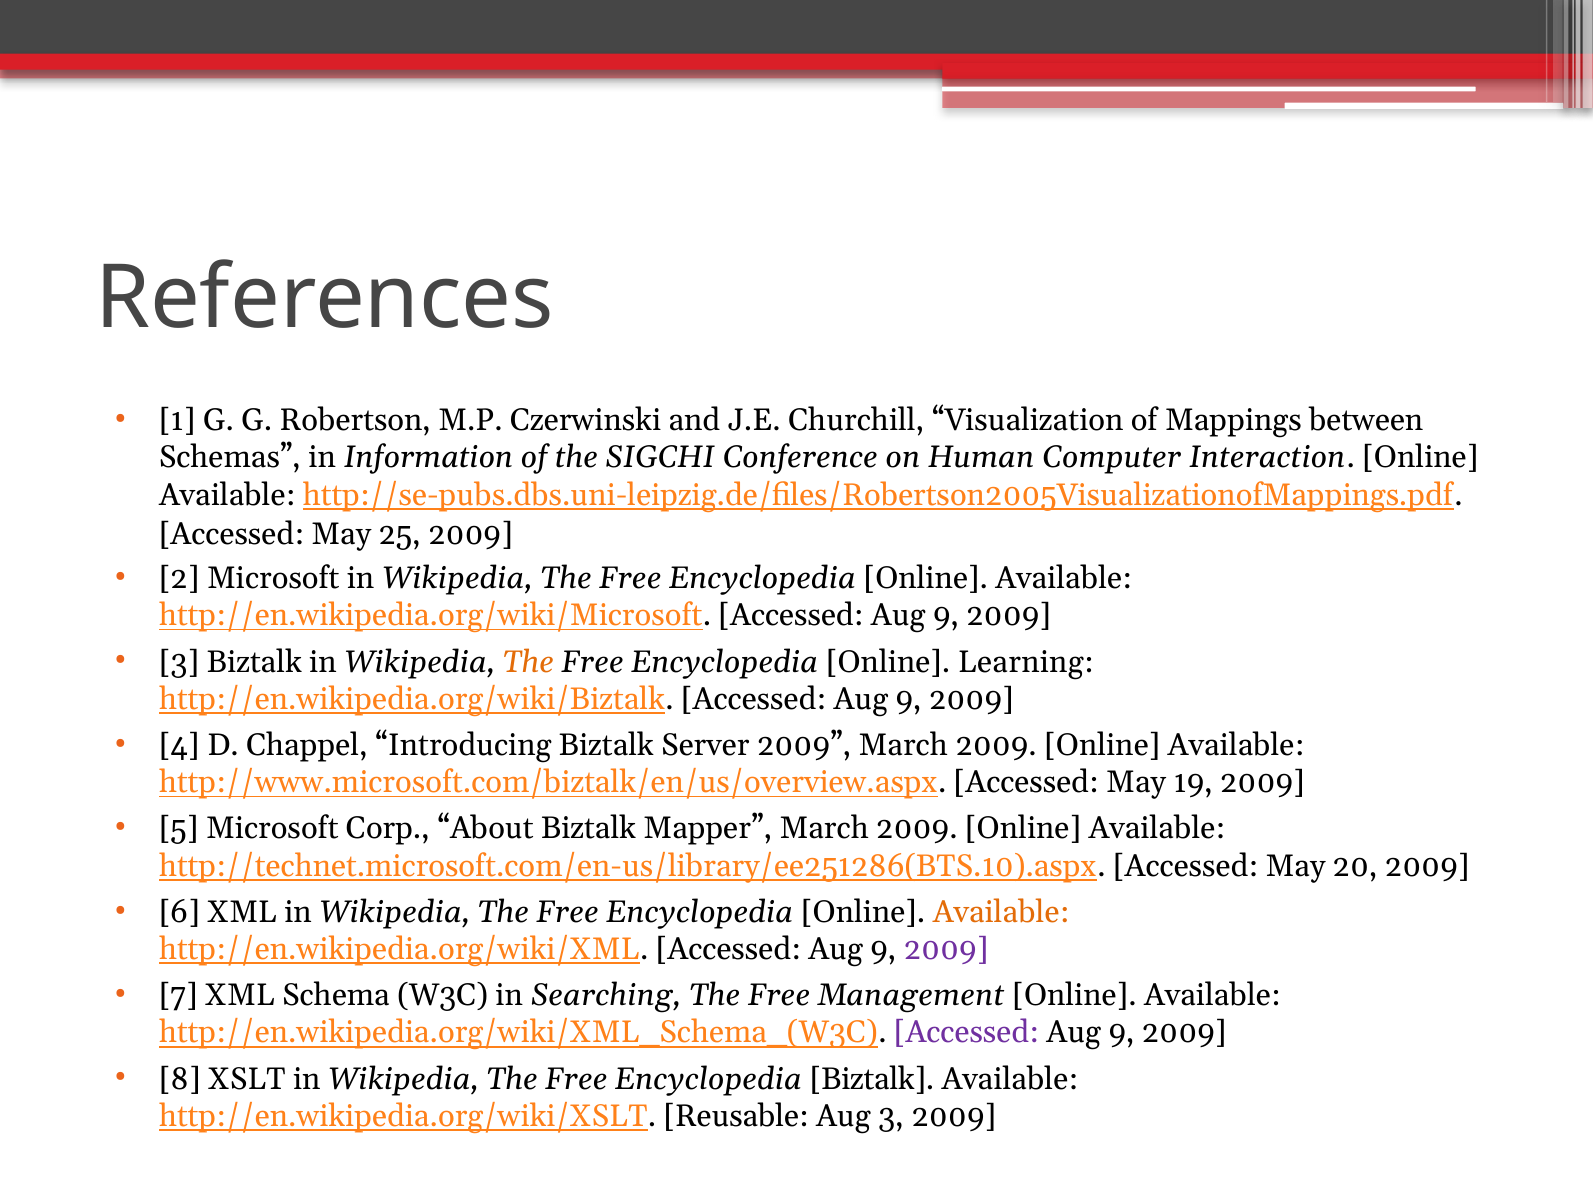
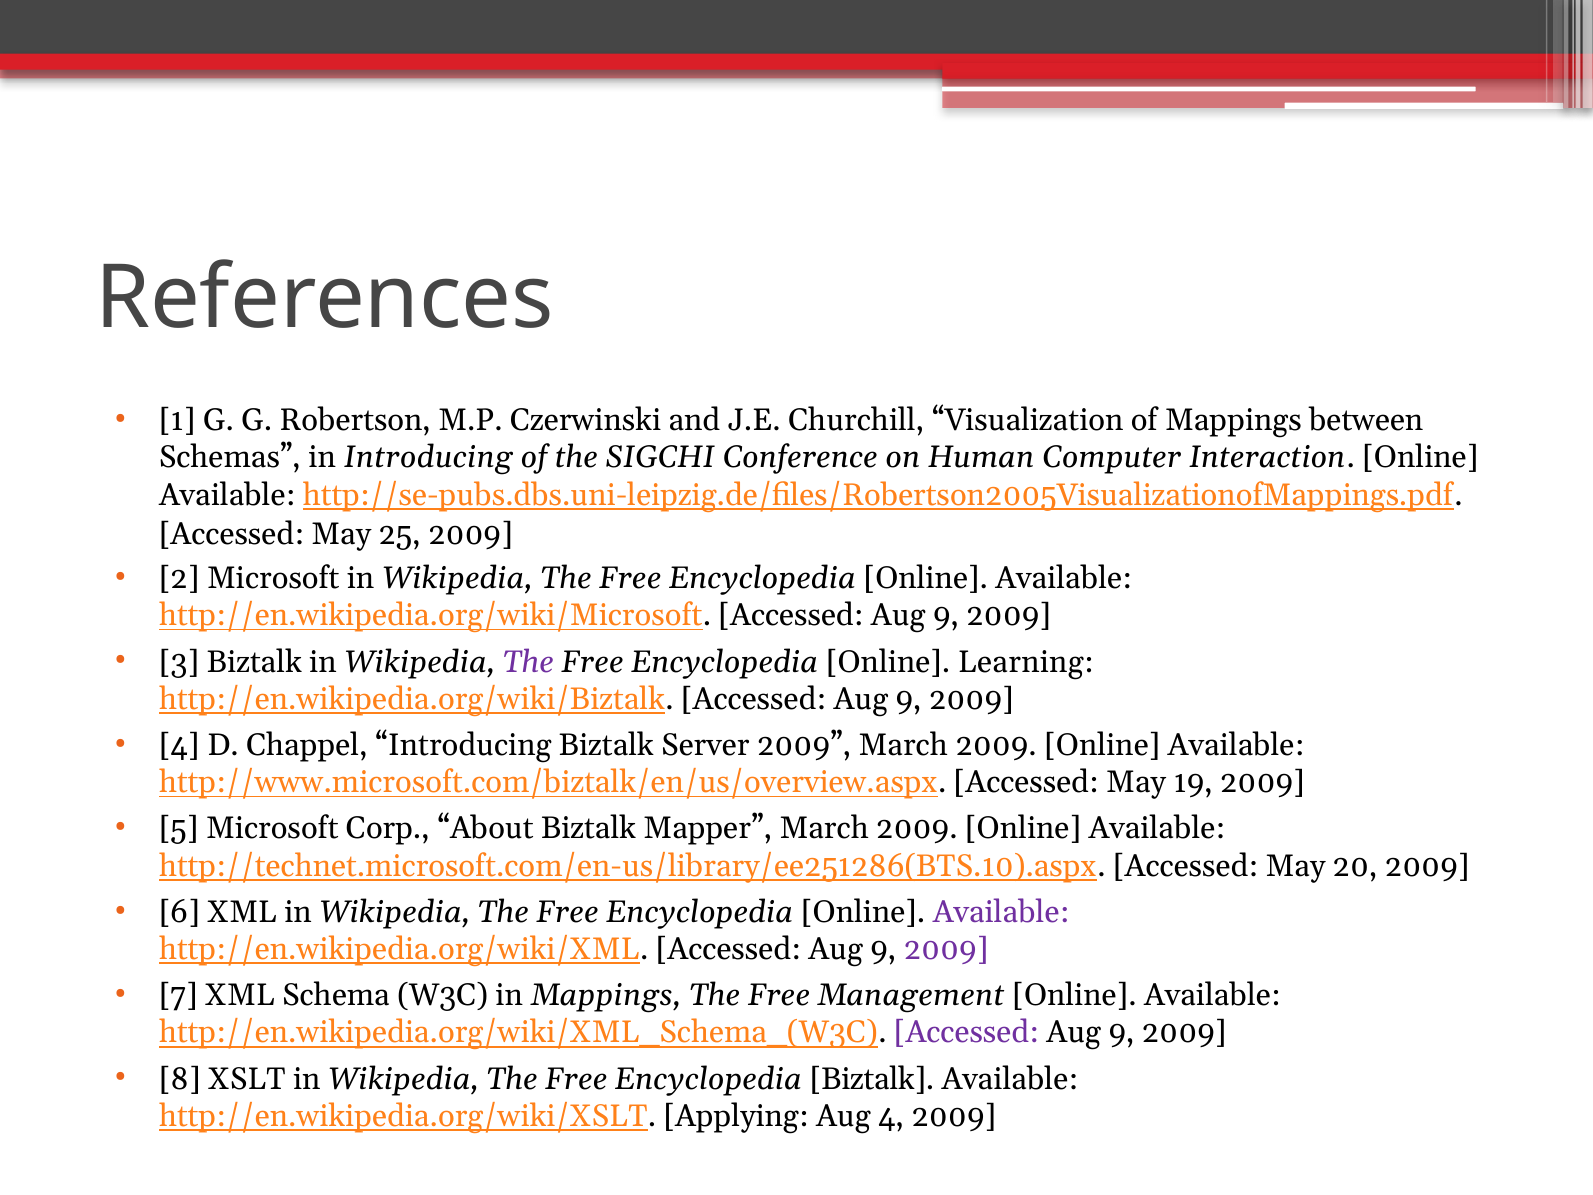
in Information: Information -> Introducing
The at (528, 662) colour: orange -> purple
Available at (1001, 912) colour: orange -> purple
in Searching: Searching -> Mappings
Reusable: Reusable -> Applying
Aug 3: 3 -> 4
